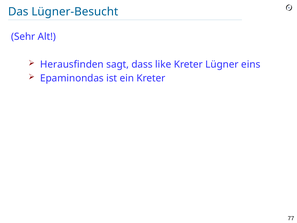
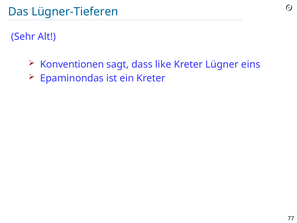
Lügner-Besucht: Lügner-Besucht -> Lügner-Tieferen
Herausfinden: Herausfinden -> Konventionen
